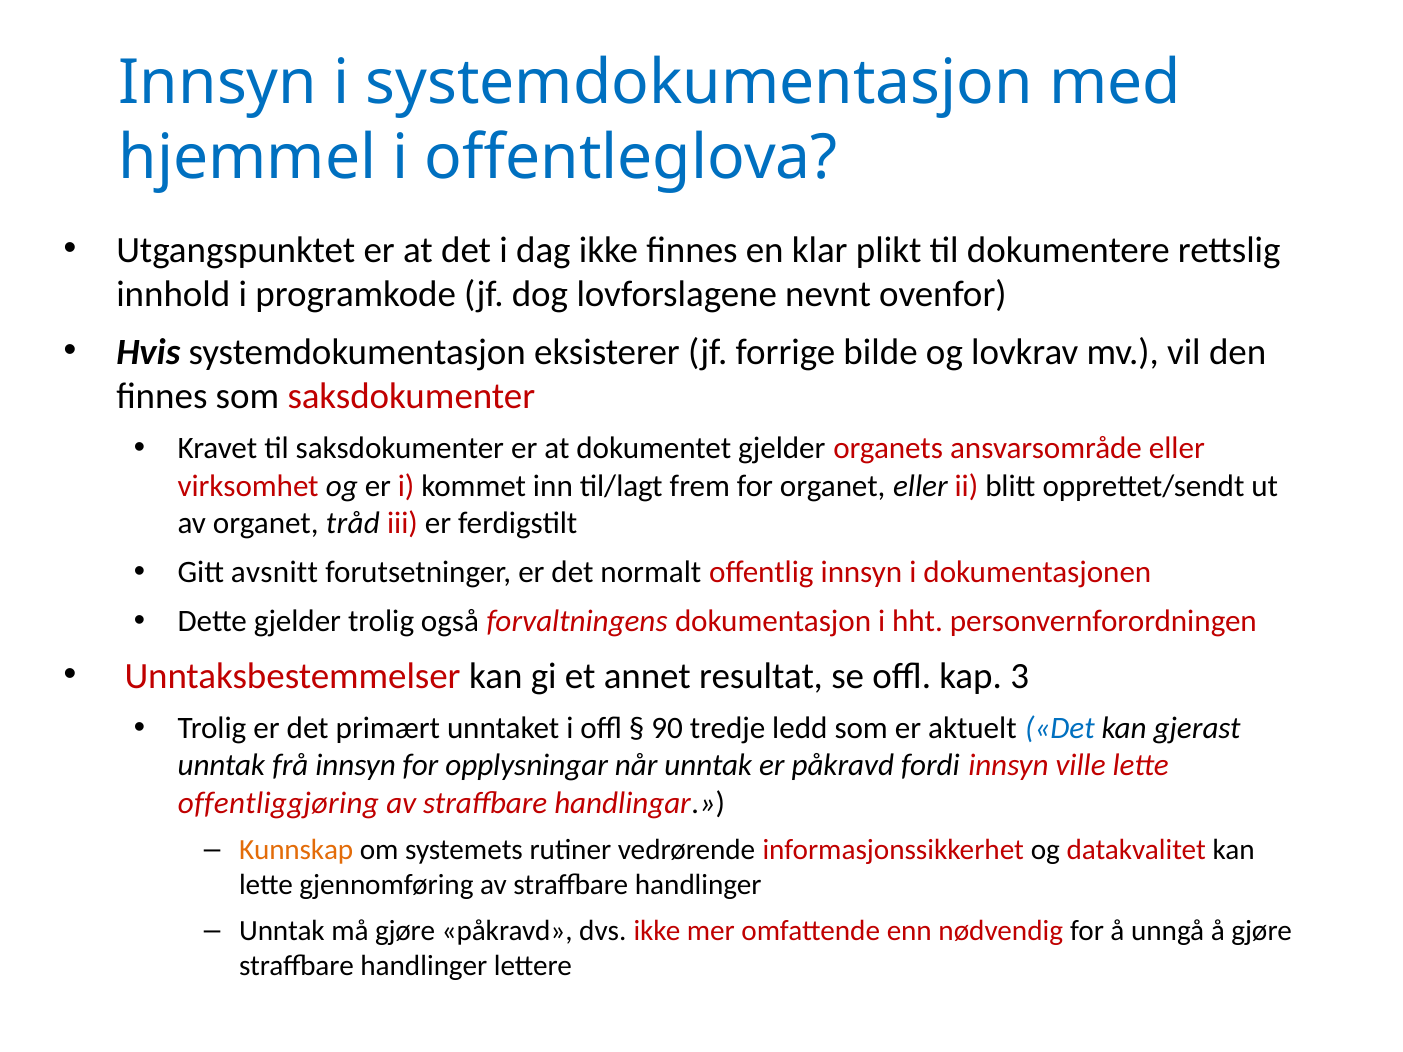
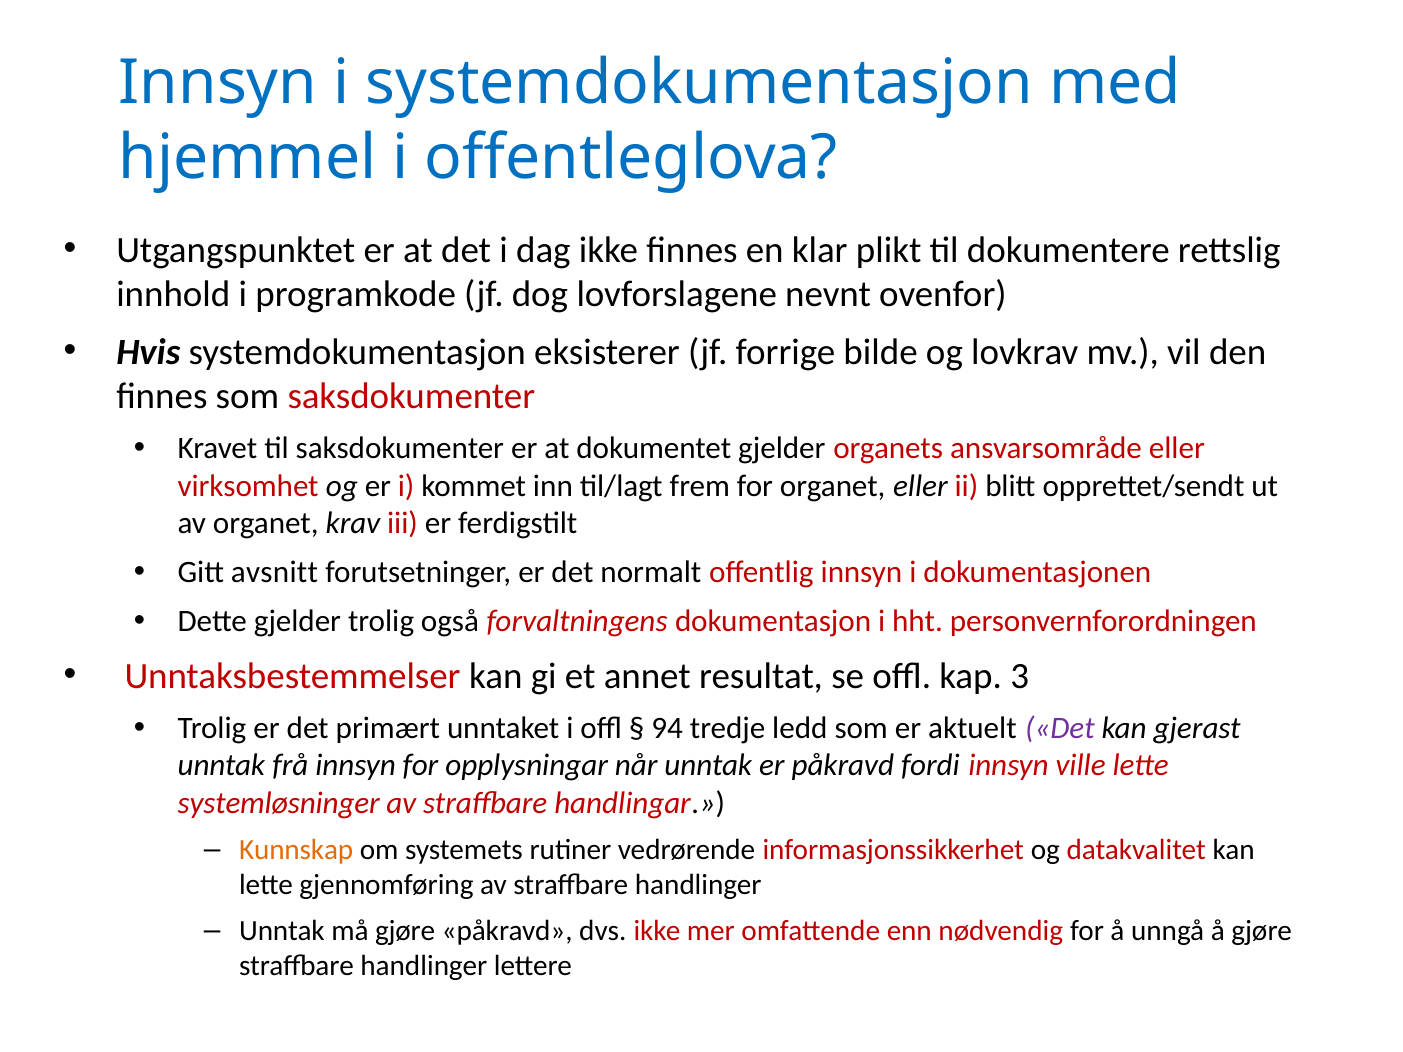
tråd: tråd -> krav
90: 90 -> 94
Det at (1060, 728) colour: blue -> purple
offentliggjøring: offentliggjøring -> systemløsninger
